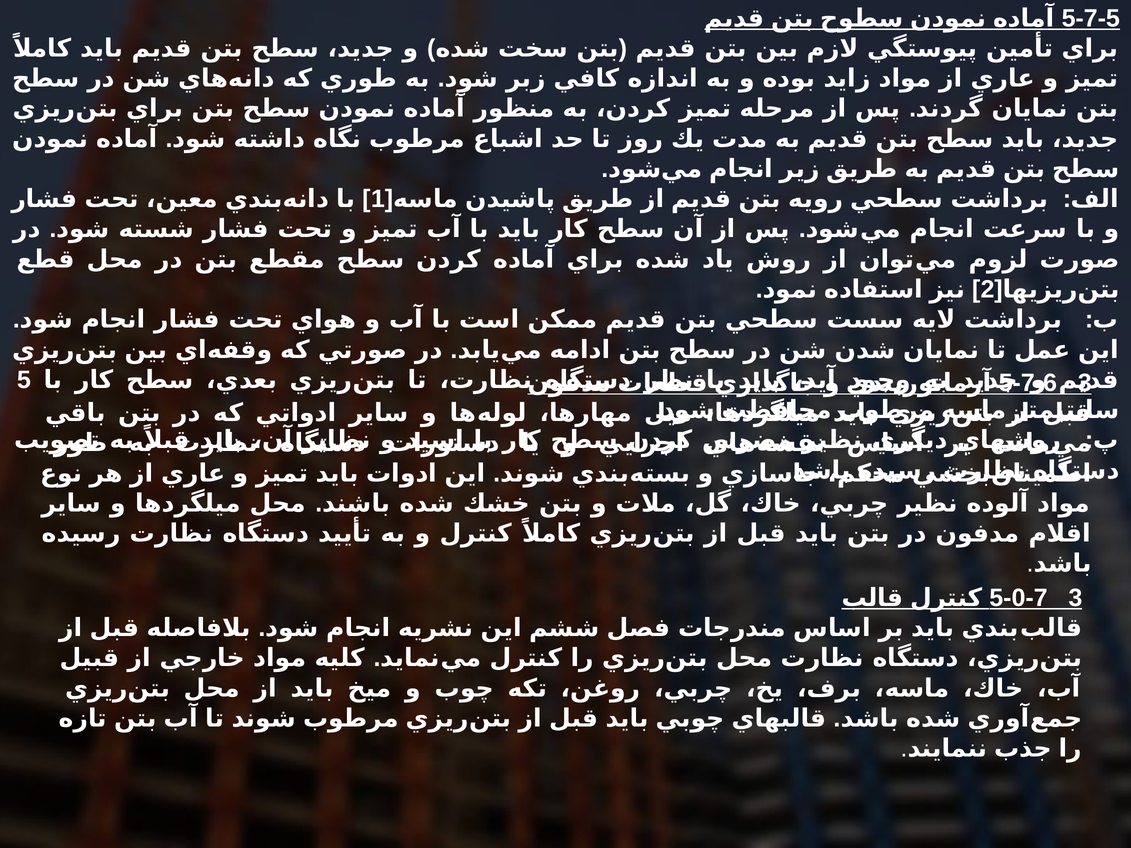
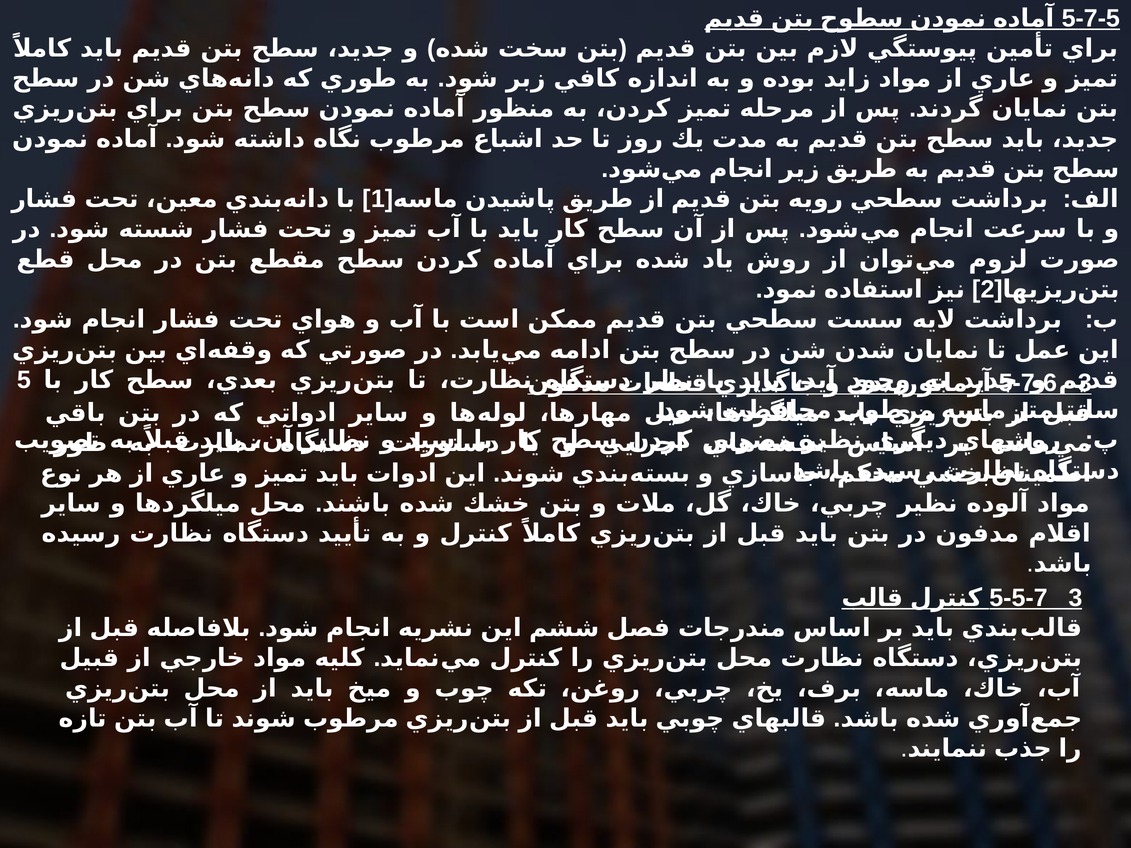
5-0-7: 5-0-7 -> 5-5-7
